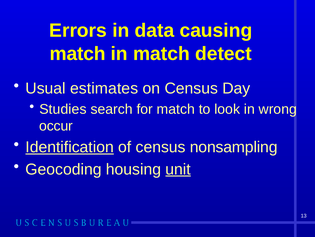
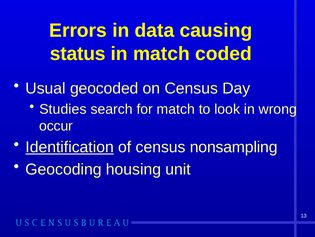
match at (78, 54): match -> status
detect: detect -> coded
estimates: estimates -> geocoded
unit underline: present -> none
